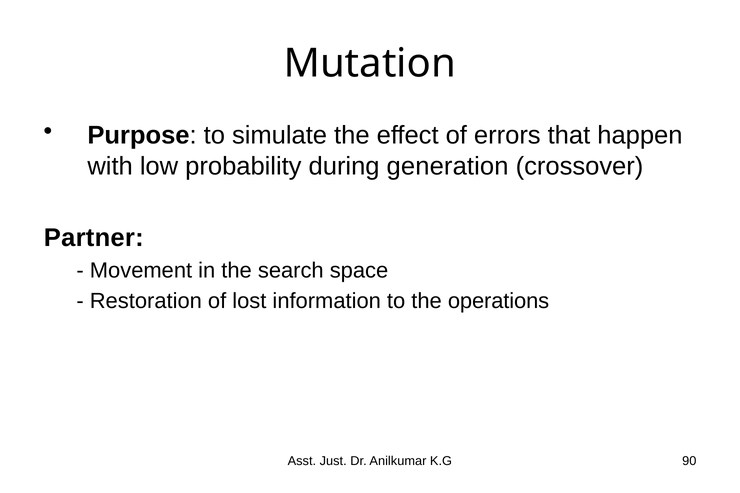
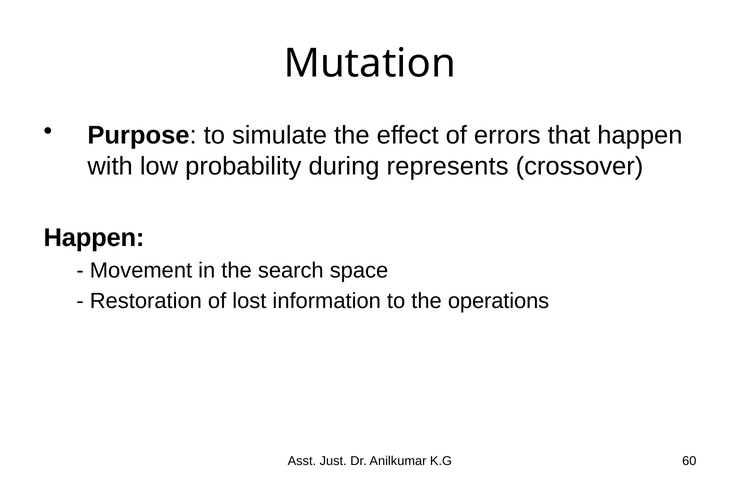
generation: generation -> represents
Partner at (94, 238): Partner -> Happen
90: 90 -> 60
